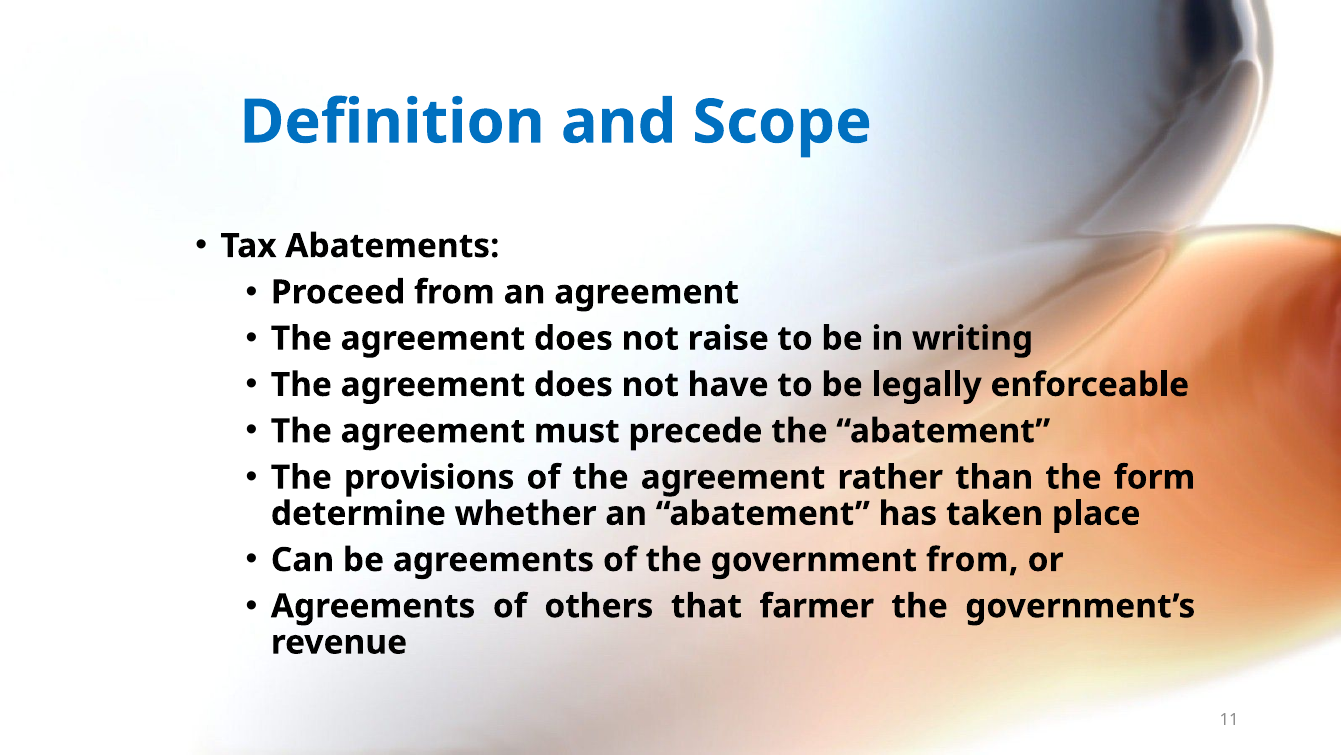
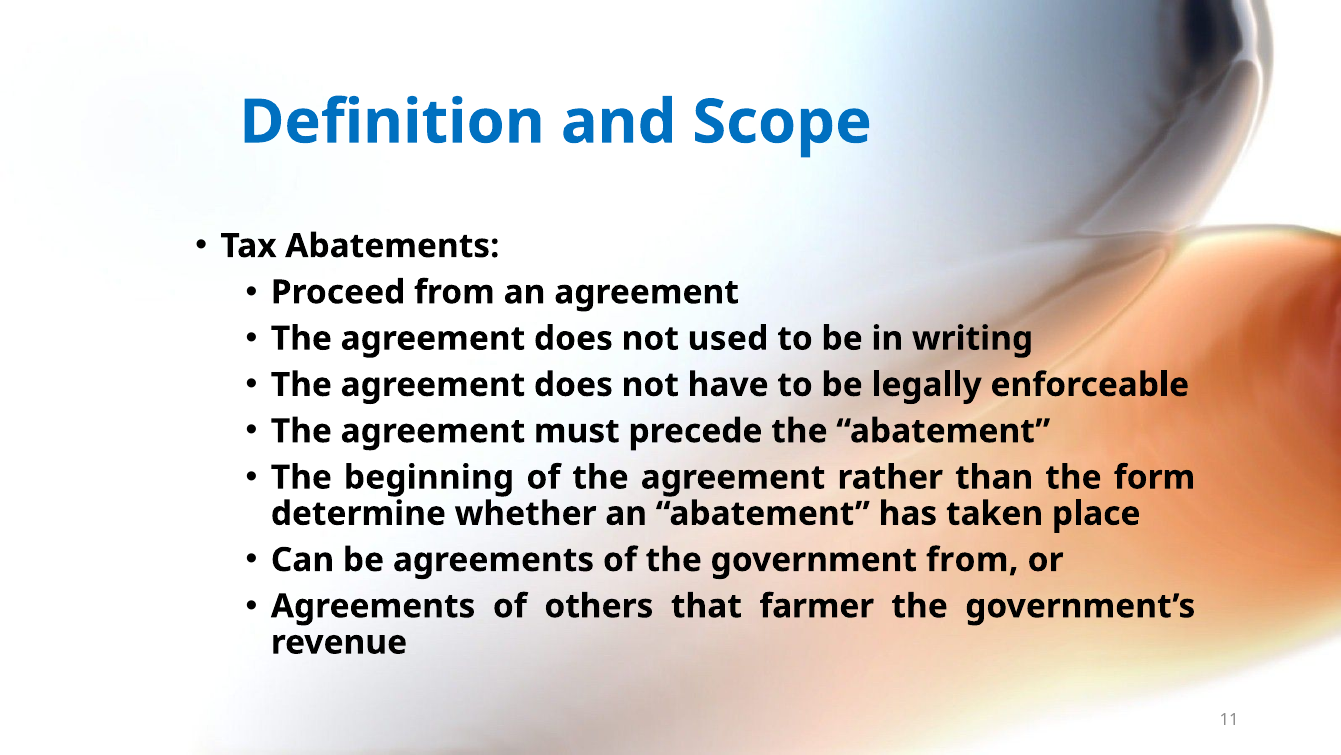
raise: raise -> used
provisions: provisions -> beginning
